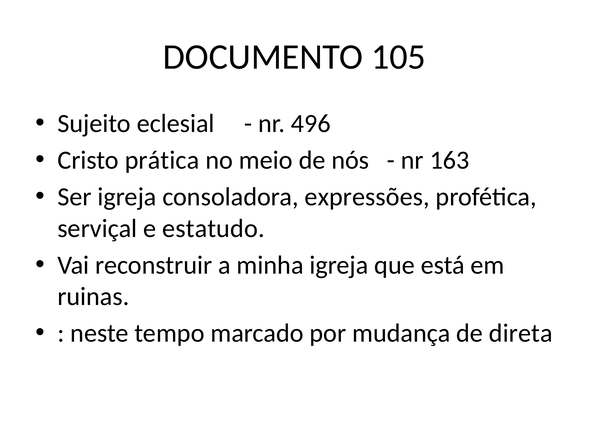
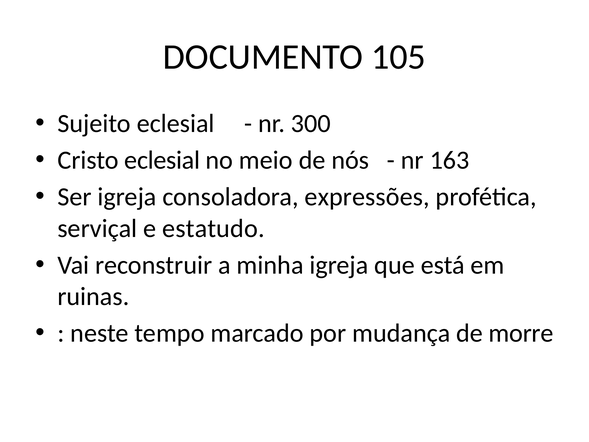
496: 496 -> 300
Cristo prática: prática -> eclesial
direta: direta -> morre
